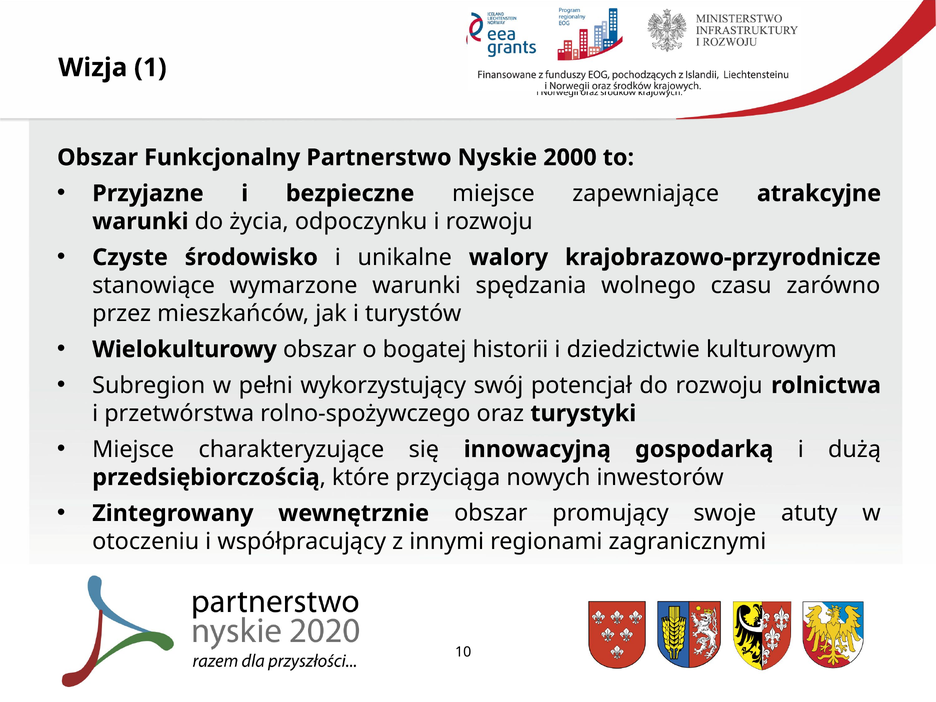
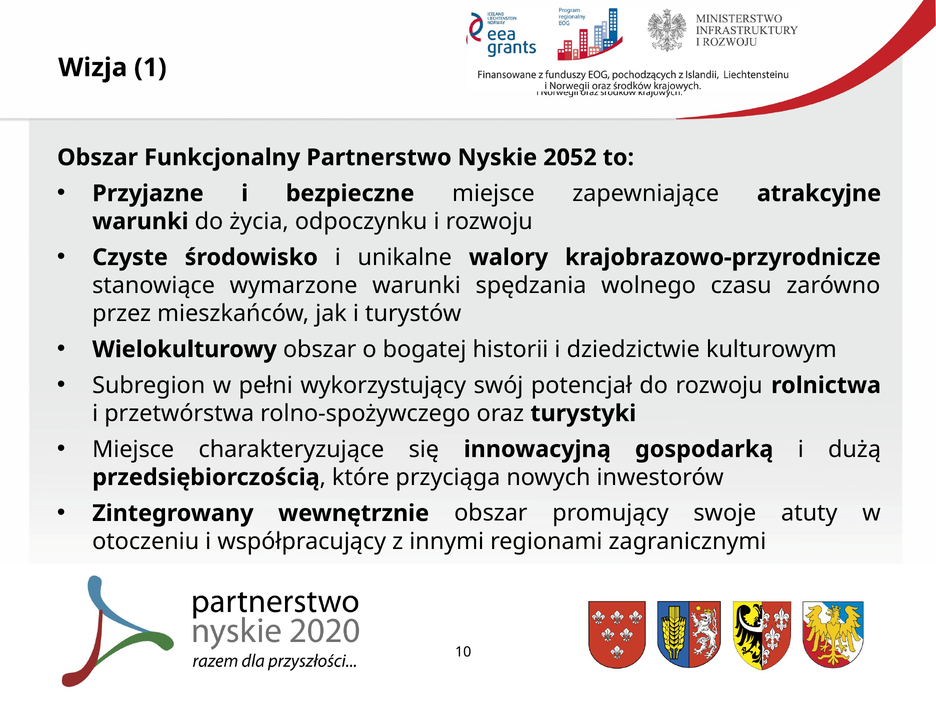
2000: 2000 -> 2052
